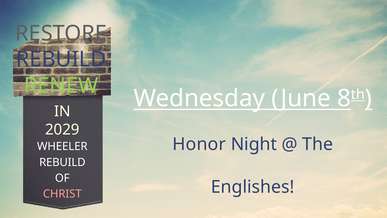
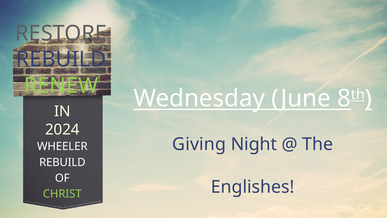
2029: 2029 -> 2024
Honor: Honor -> Giving
CHRIST colour: pink -> light green
